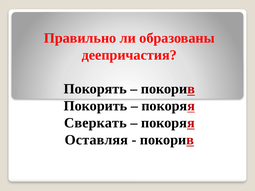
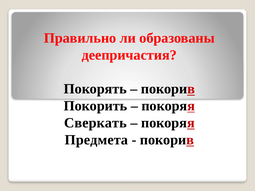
Оставляя: Оставляя -> Предмета
